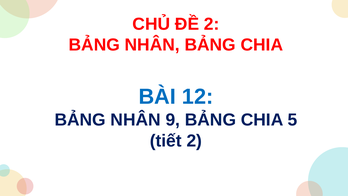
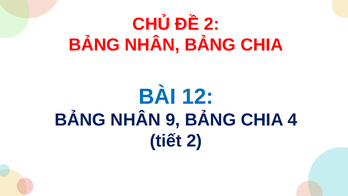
5: 5 -> 4
